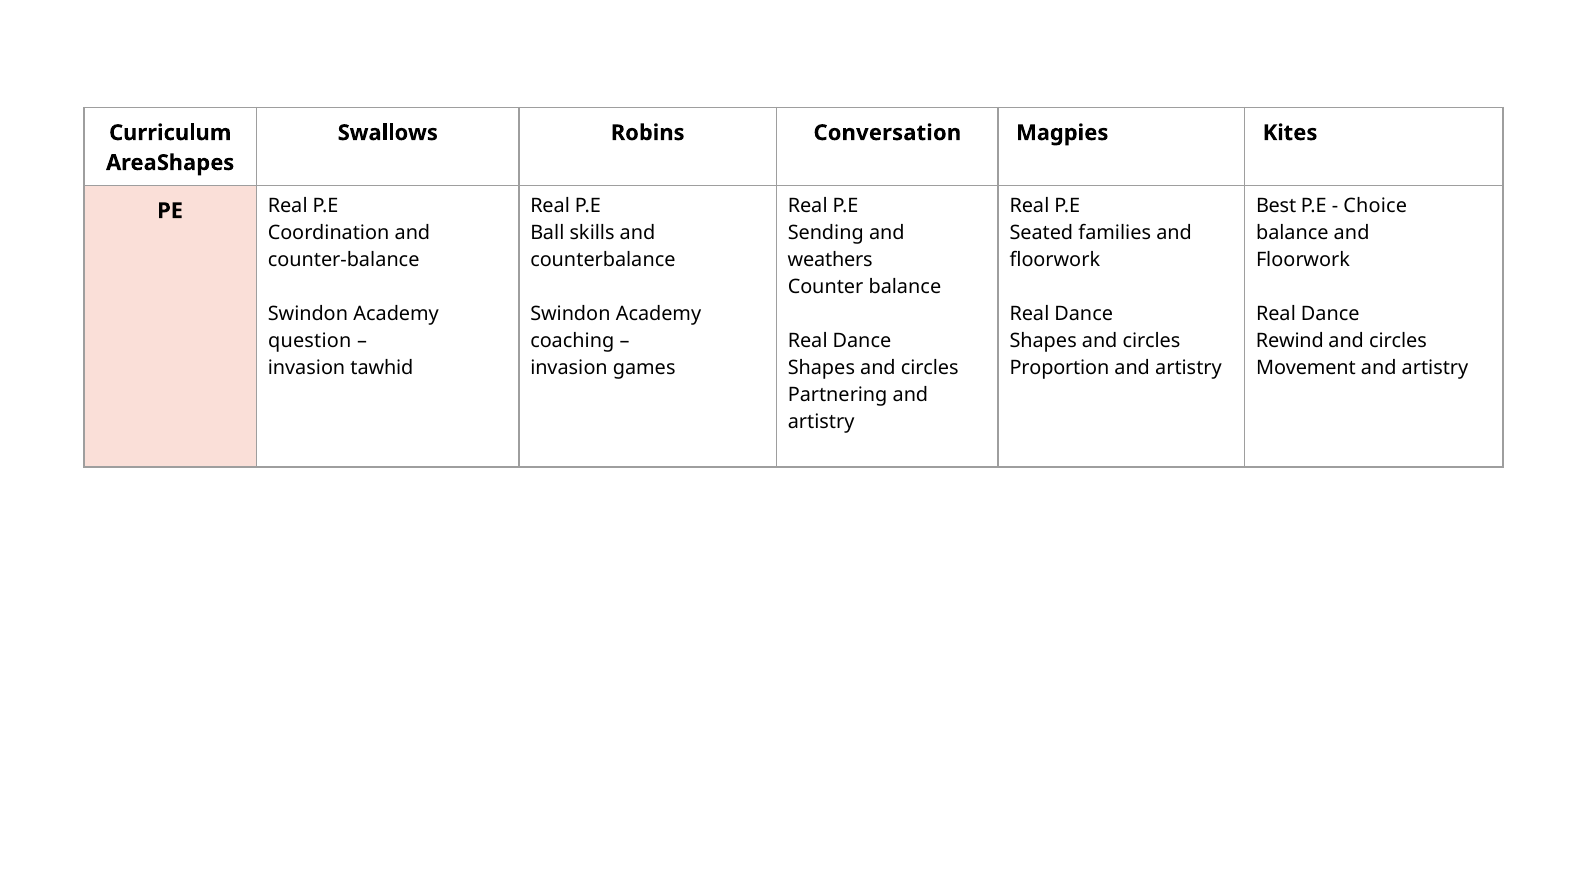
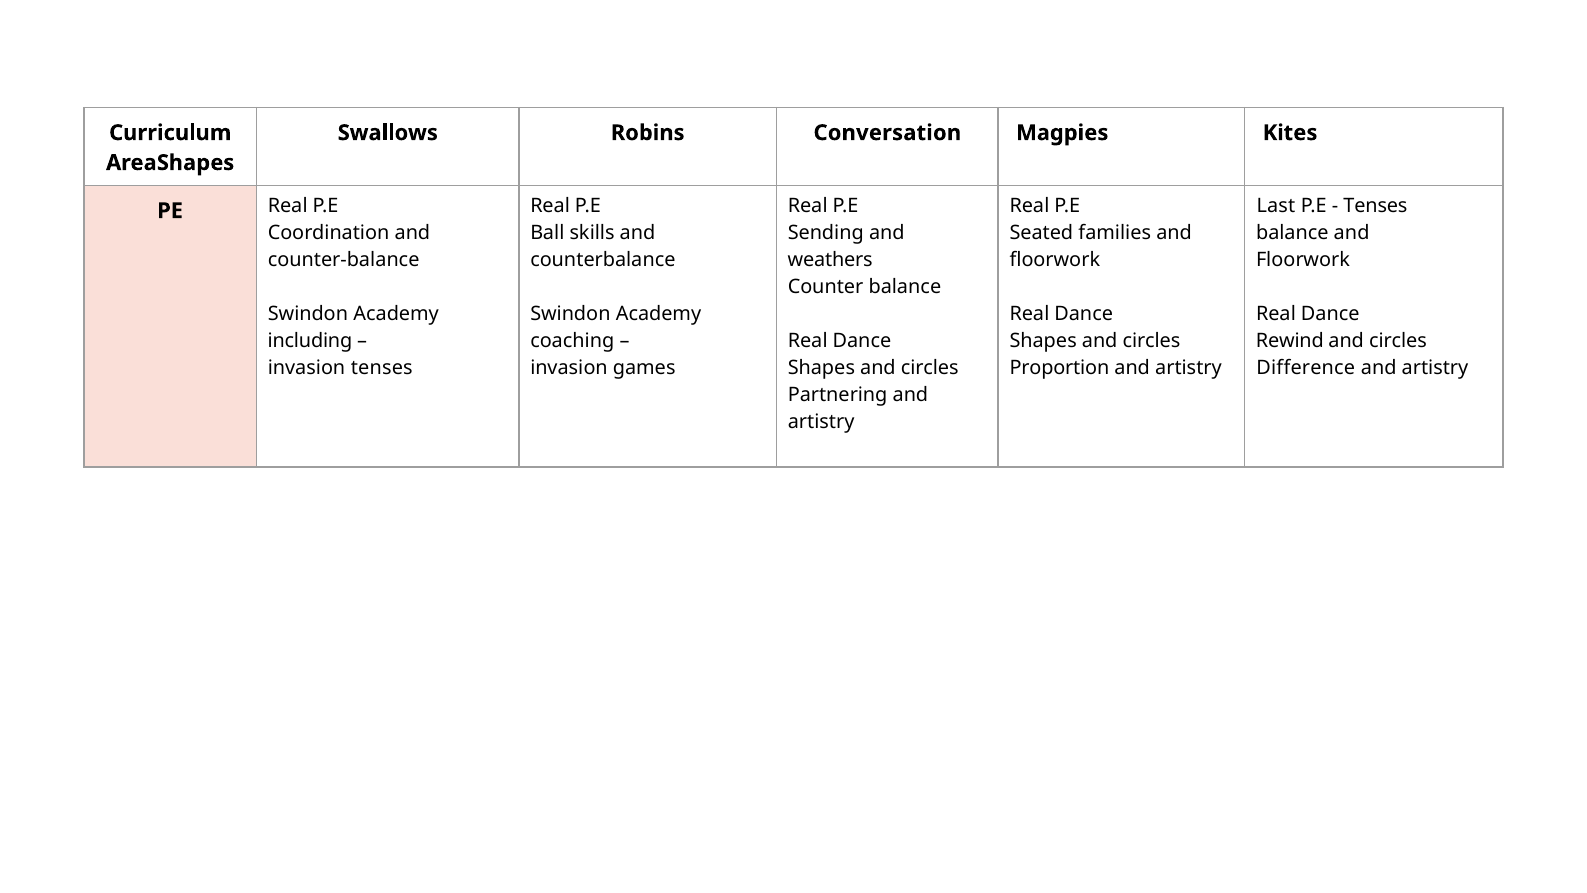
Best: Best -> Last
Choice at (1375, 206): Choice -> Tenses
question: question -> including
invasion tawhid: tawhid -> tenses
Movement: Movement -> Difference
